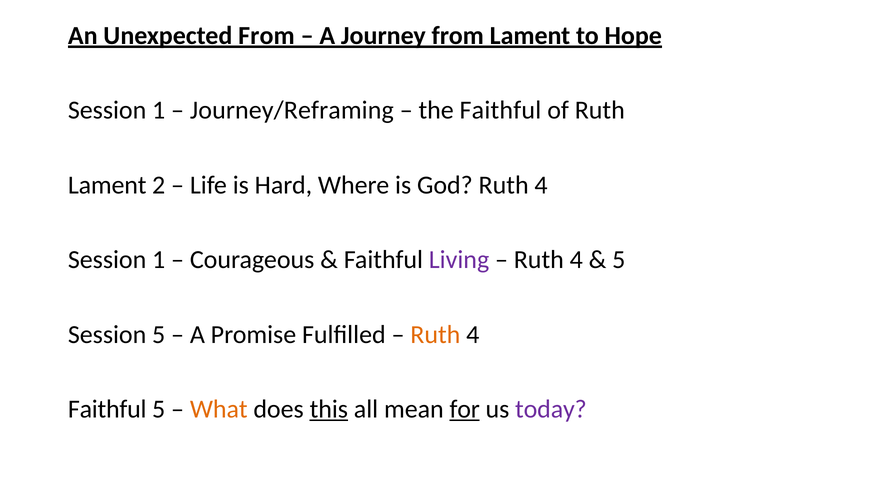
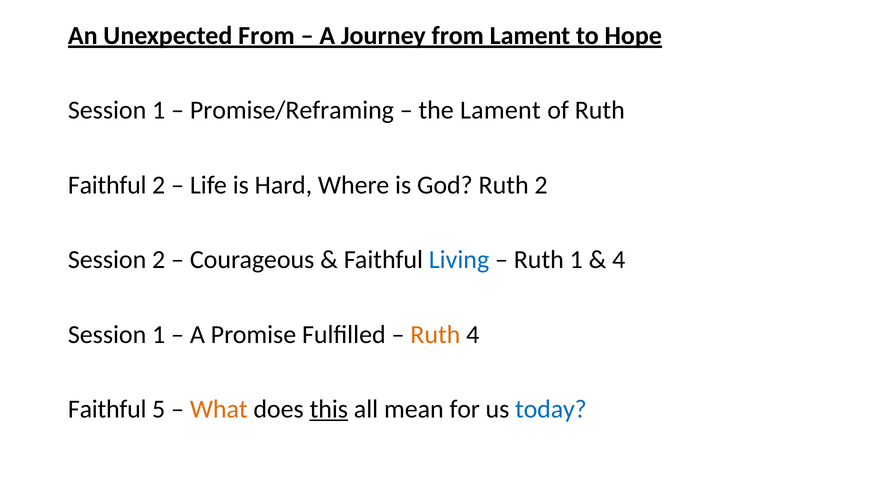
Journey/Reframing: Journey/Reframing -> Promise/Reframing
the Faithful: Faithful -> Lament
Lament at (107, 185): Lament -> Faithful
God Ruth 4: 4 -> 2
1 at (159, 260): 1 -> 2
Living colour: purple -> blue
4 at (576, 260): 4 -> 1
5 at (619, 260): 5 -> 4
5 at (159, 335): 5 -> 1
for underline: present -> none
today colour: purple -> blue
